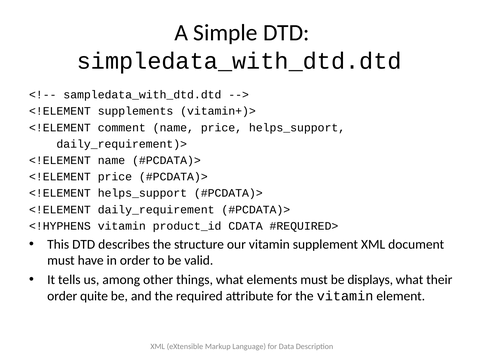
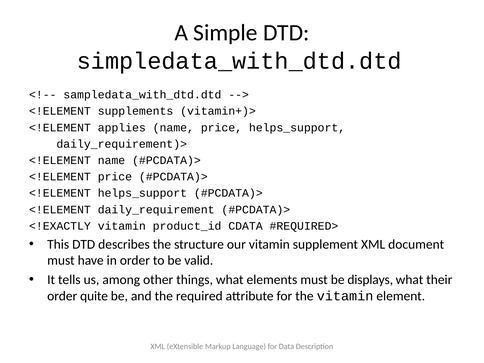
comment: comment -> applies
<!HYPHENS: <!HYPHENS -> <!EXACTLY
